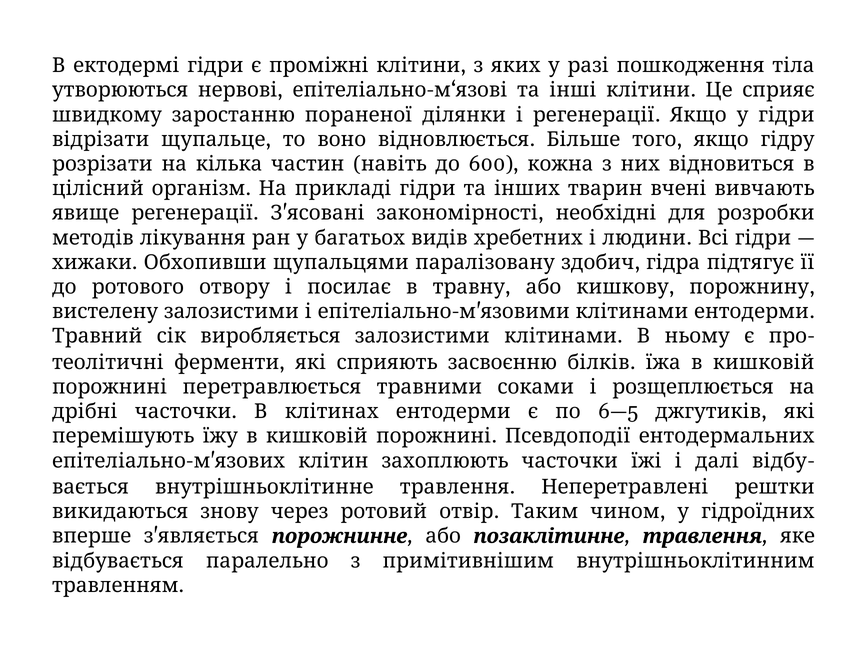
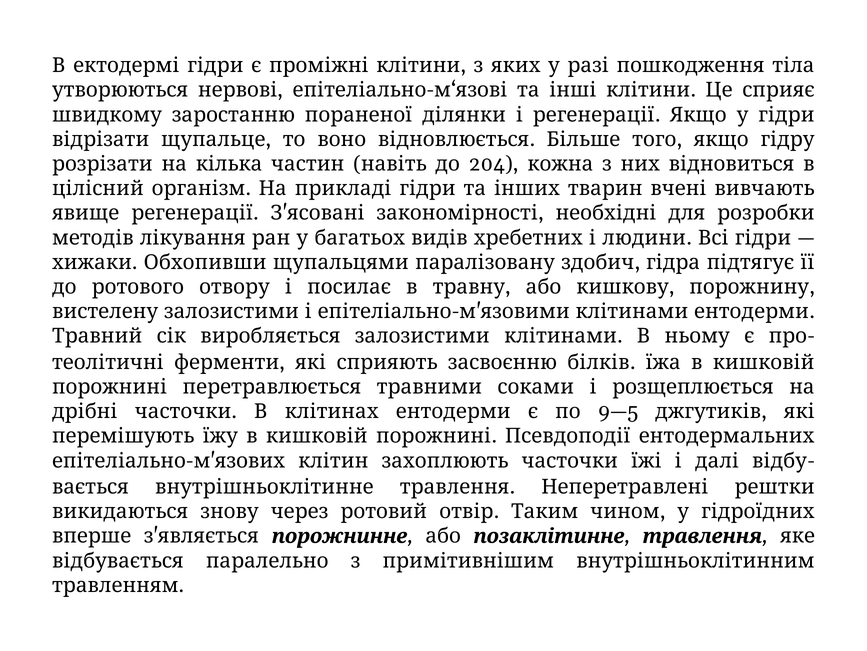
600: 600 -> 204
6—5: 6—5 -> 9—5
